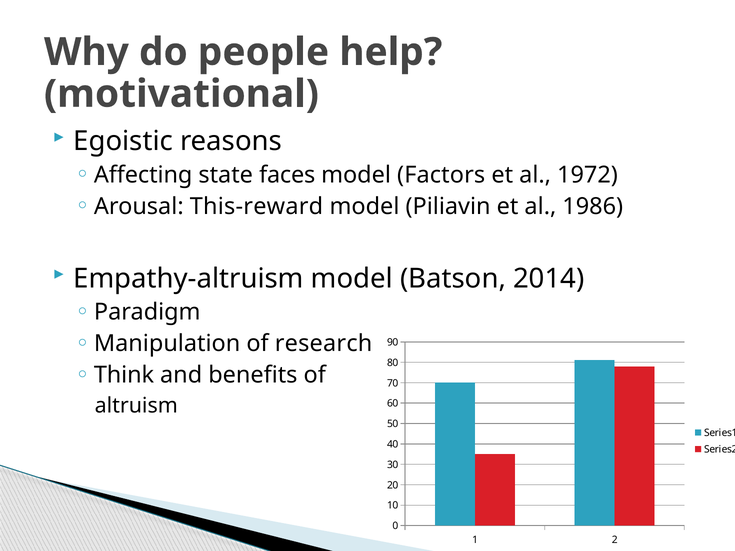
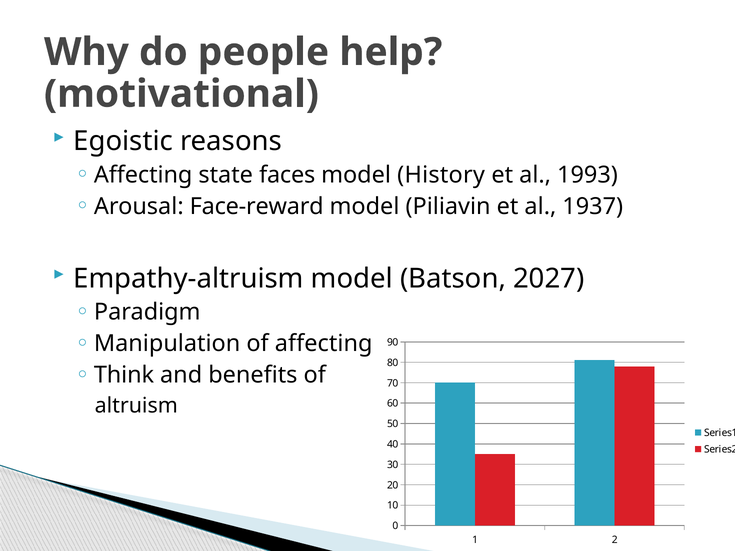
Factors: Factors -> History
1972: 1972 -> 1993
This-reward: This-reward -> Face-reward
1986: 1986 -> 1937
2014: 2014 -> 2027
of research: research -> affecting
